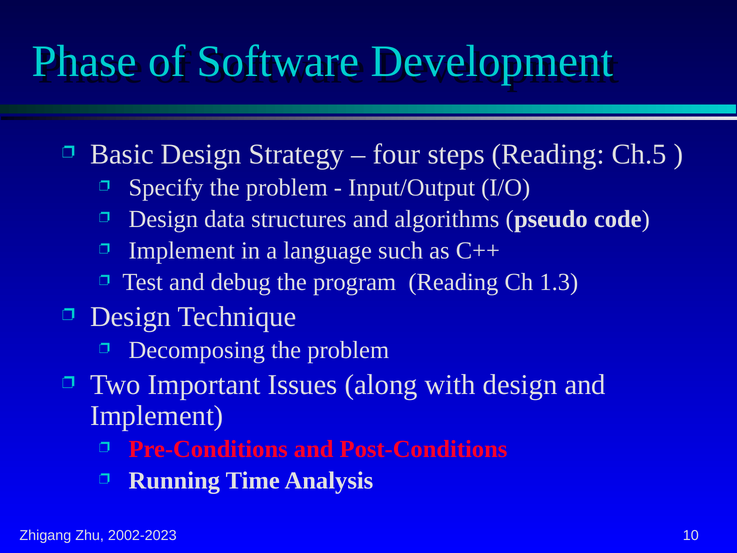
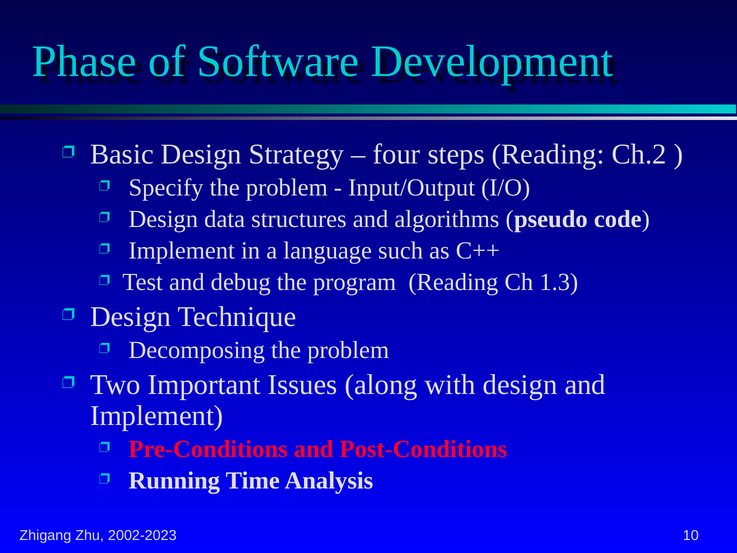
Ch.5: Ch.5 -> Ch.2
